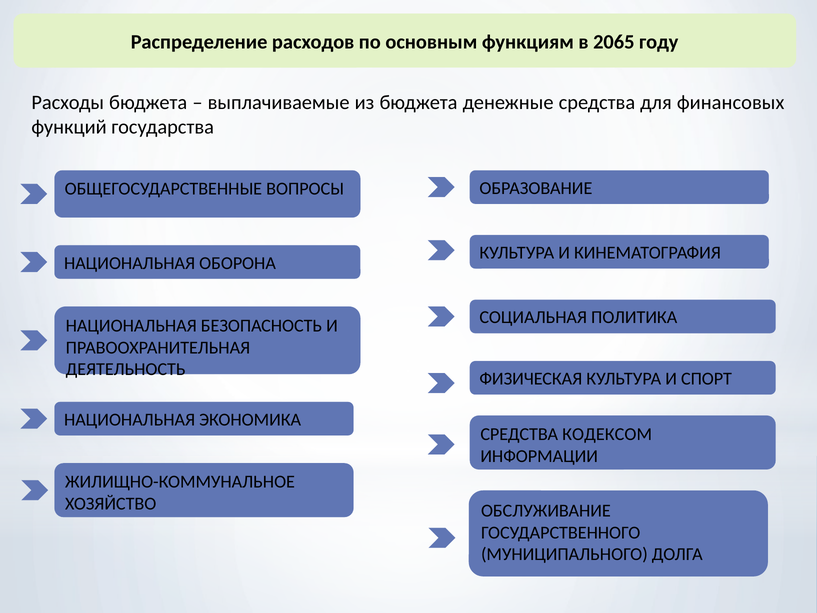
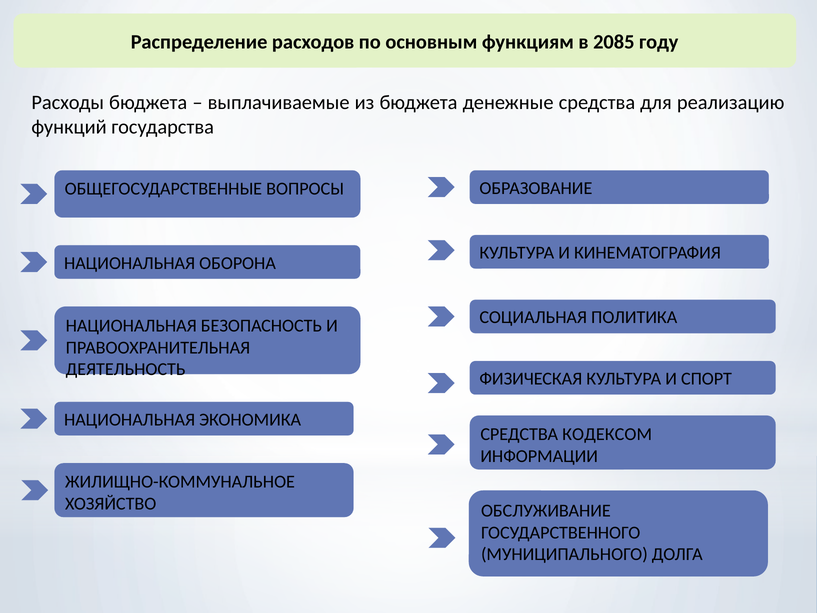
2065: 2065 -> 2085
финансовых: финансовых -> реализацию
